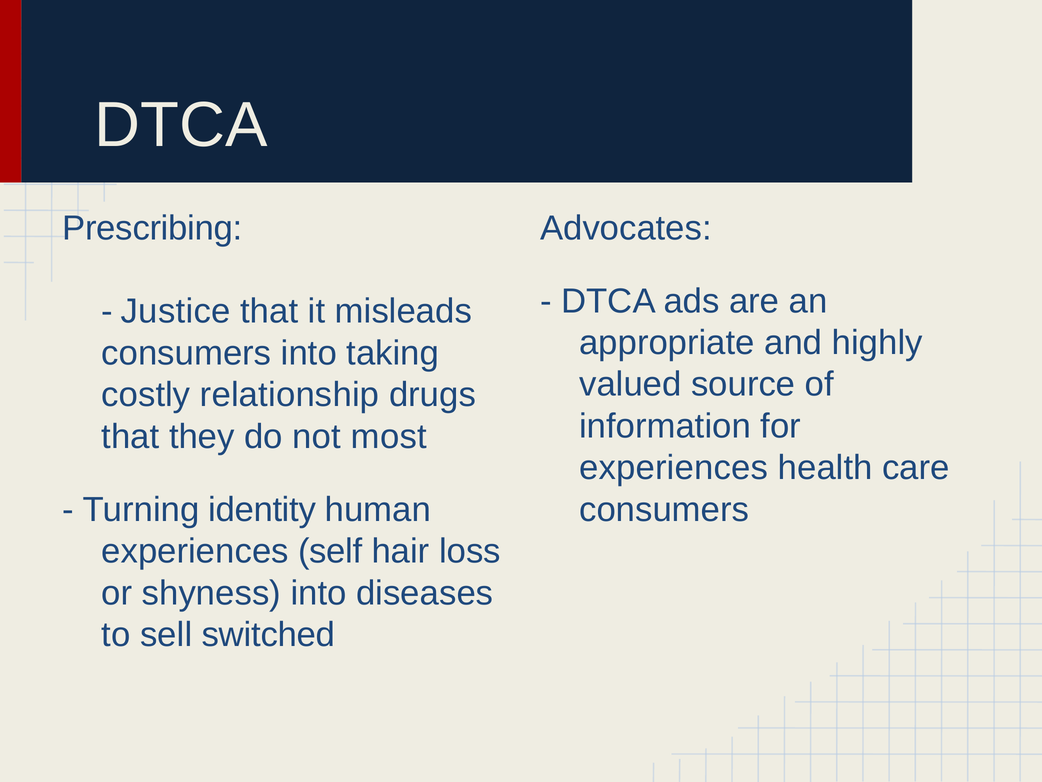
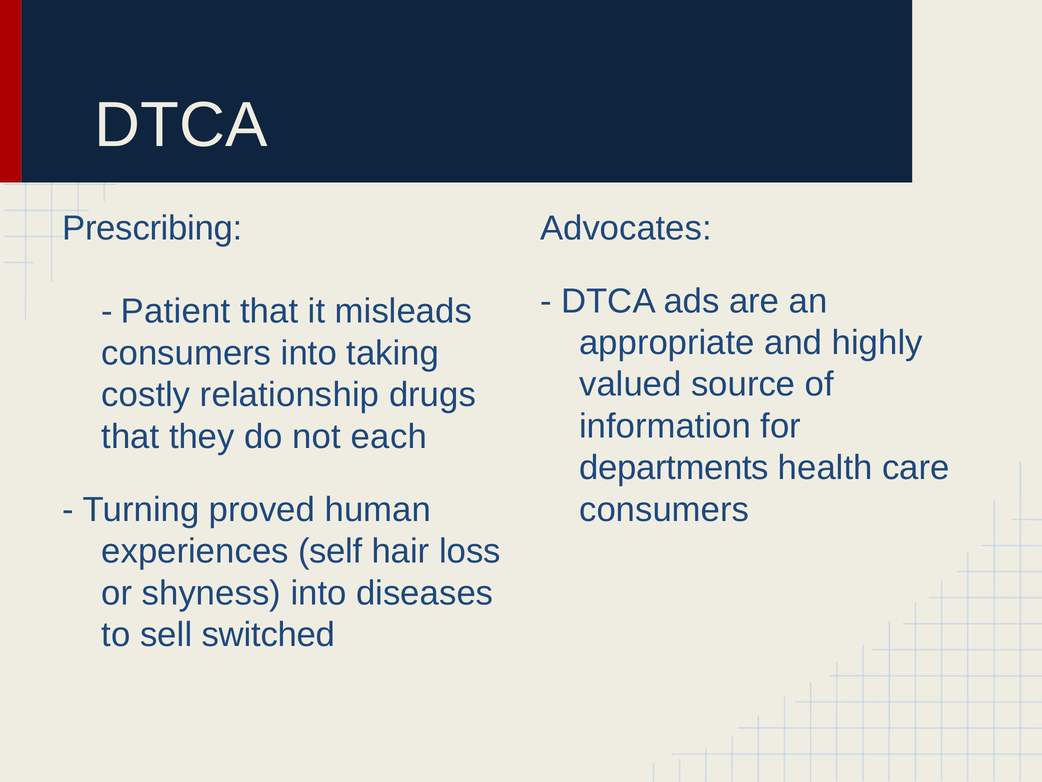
Justice: Justice -> Patient
most: most -> each
experiences at (674, 468): experiences -> departments
identity: identity -> proved
